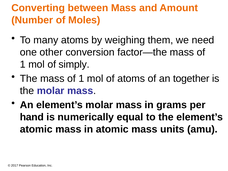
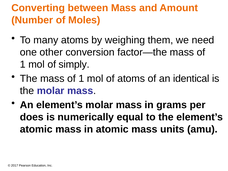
together: together -> identical
hand: hand -> does
